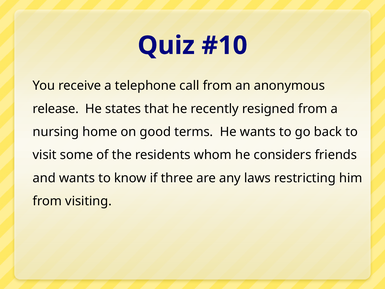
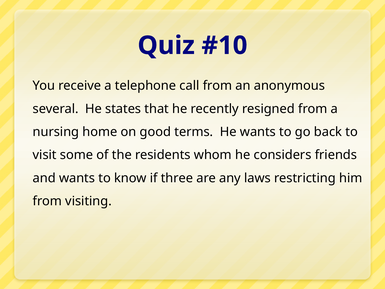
release: release -> several
